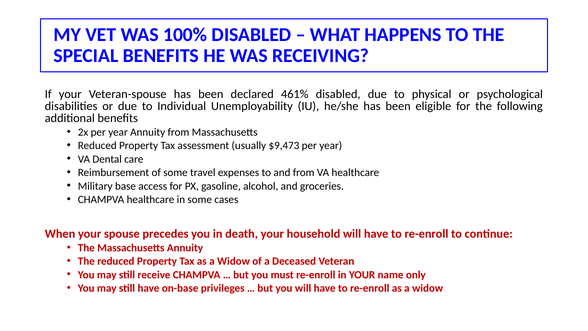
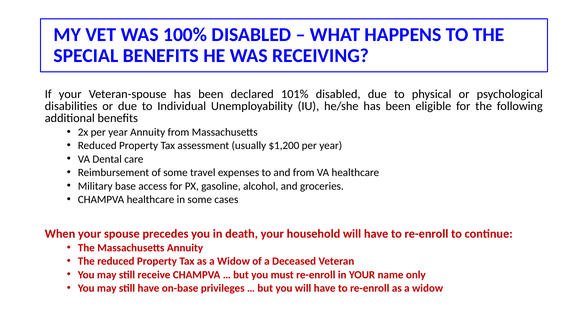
461%: 461% -> 101%
$9,473: $9,473 -> $1,200
